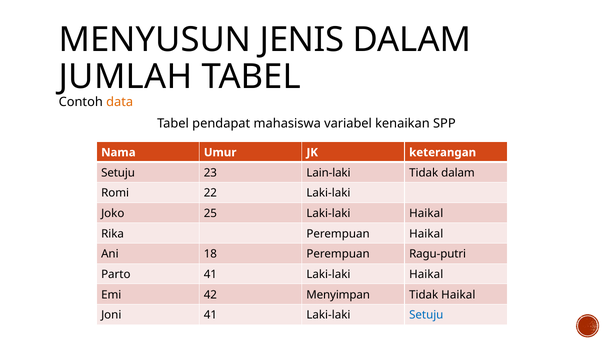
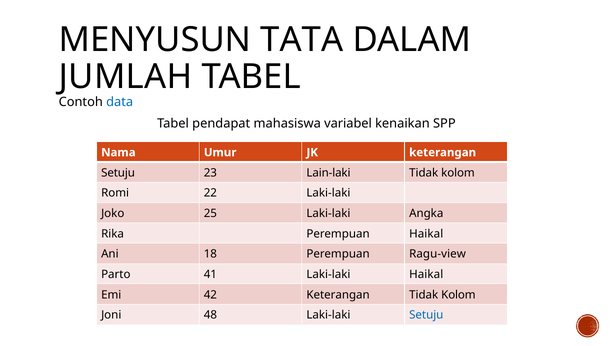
JENIS: JENIS -> TATA
data colour: orange -> blue
dalam at (458, 173): dalam -> kolom
25 Laki-laki Haikal: Haikal -> Angka
Ragu-putri: Ragu-putri -> Ragu-view
42 Menyimpan: Menyimpan -> Keterangan
Haikal at (458, 295): Haikal -> Kolom
Joni 41: 41 -> 48
